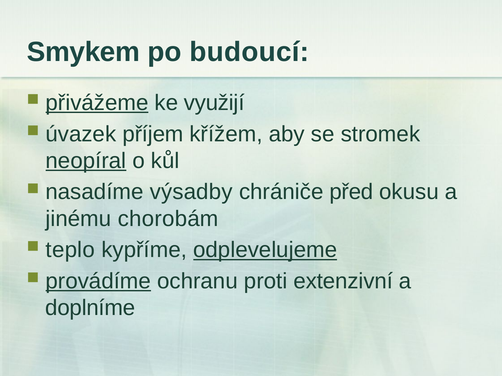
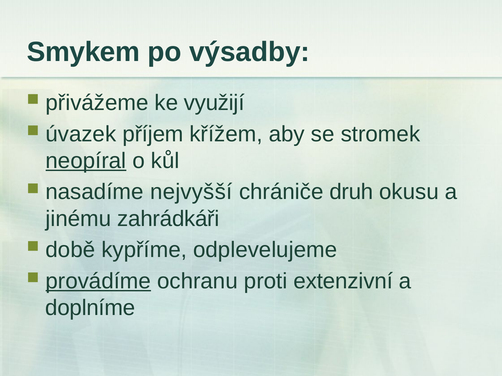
budoucí: budoucí -> výsadby
přivážeme underline: present -> none
výsadby: výsadby -> nejvyšší
před: před -> druh
chorobám: chorobám -> zahrádkáři
teplo: teplo -> době
odplevelujeme underline: present -> none
